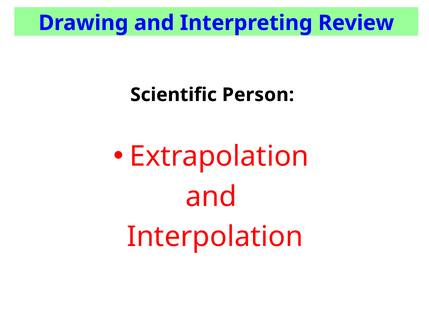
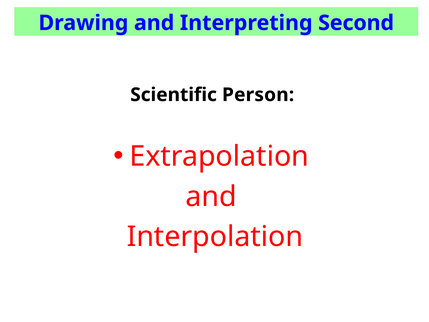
Review: Review -> Second
